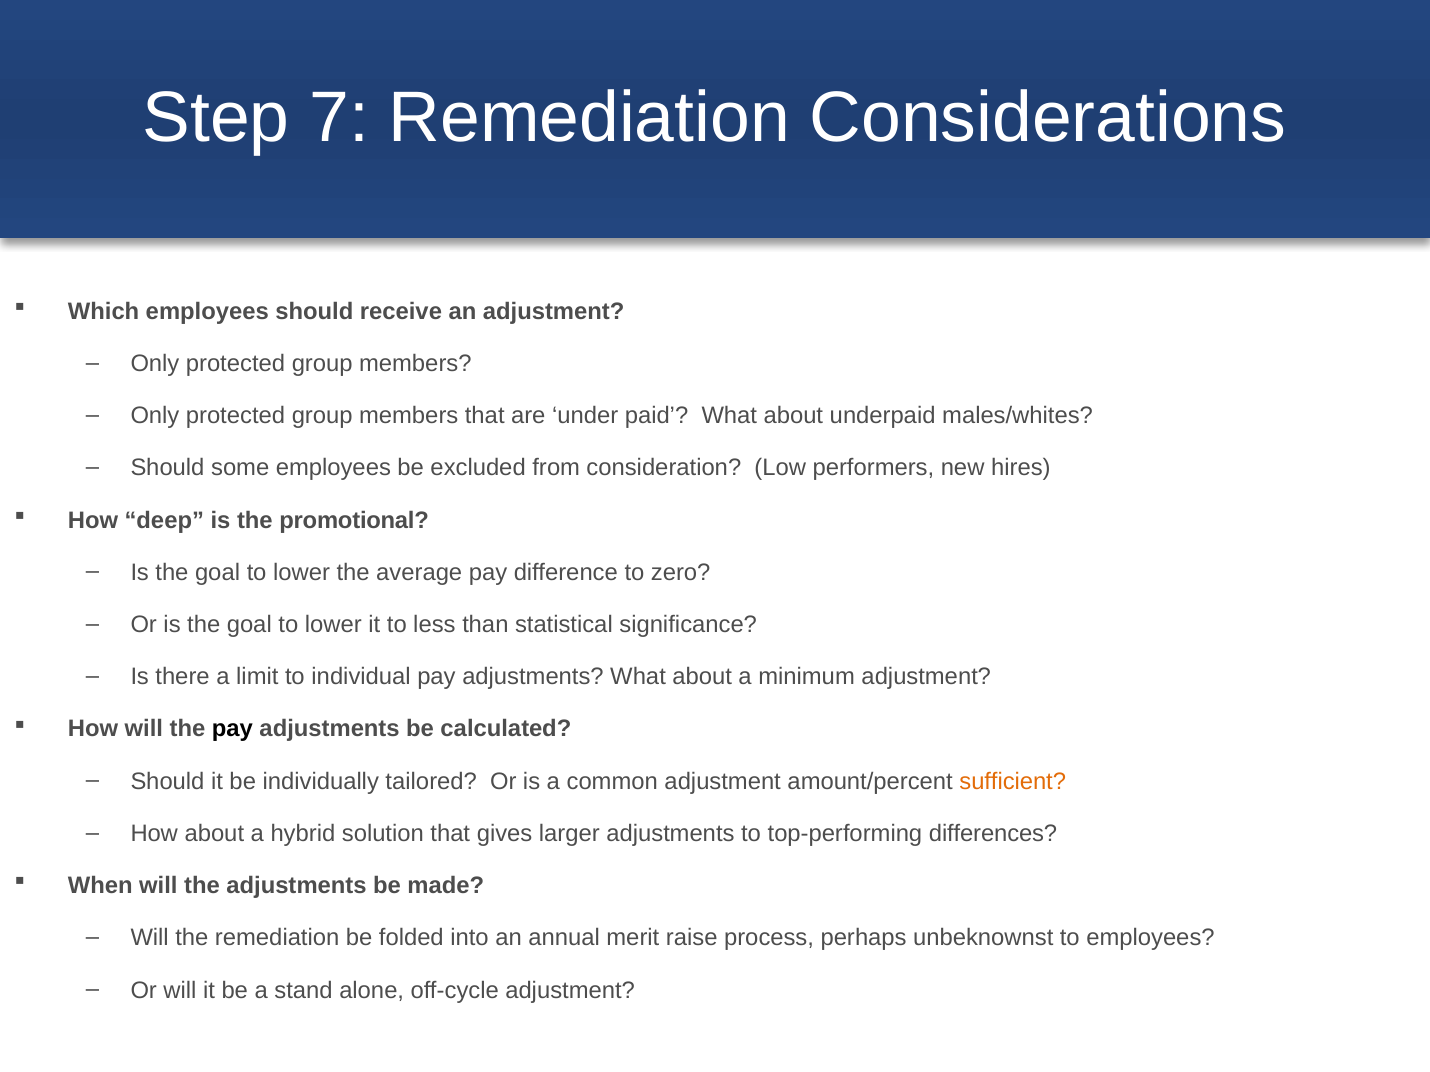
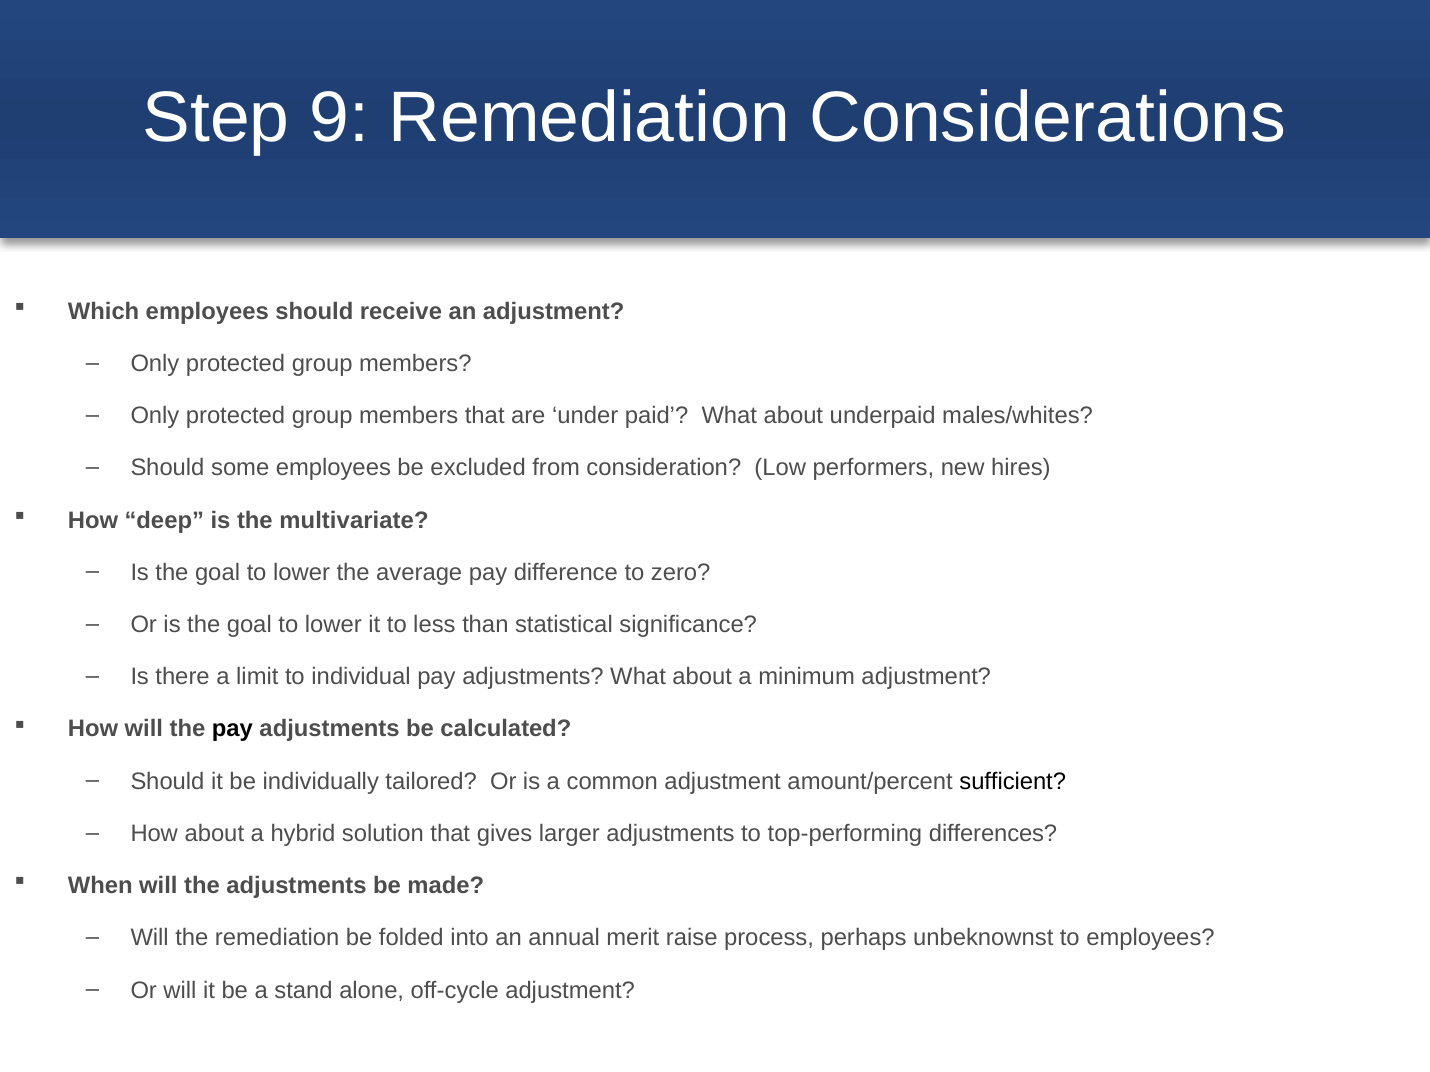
7: 7 -> 9
promotional: promotional -> multivariate
sufficient colour: orange -> black
